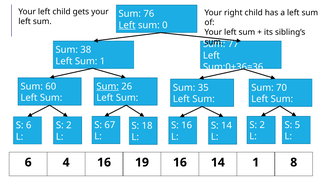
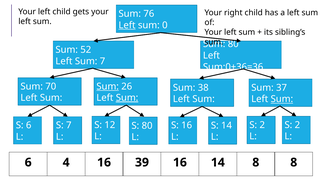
77 at (233, 44): 77 -> 80
38: 38 -> 52
Sum 1: 1 -> 7
60: 60 -> 70
35: 35 -> 38
70: 70 -> 37
Sum at (127, 98) underline: none -> present
Sum at (282, 99) underline: none -> present
67: 67 -> 12
5 at (297, 125): 5 -> 2
2 at (69, 125): 2 -> 7
S 18: 18 -> 80
19: 19 -> 39
14 1: 1 -> 8
